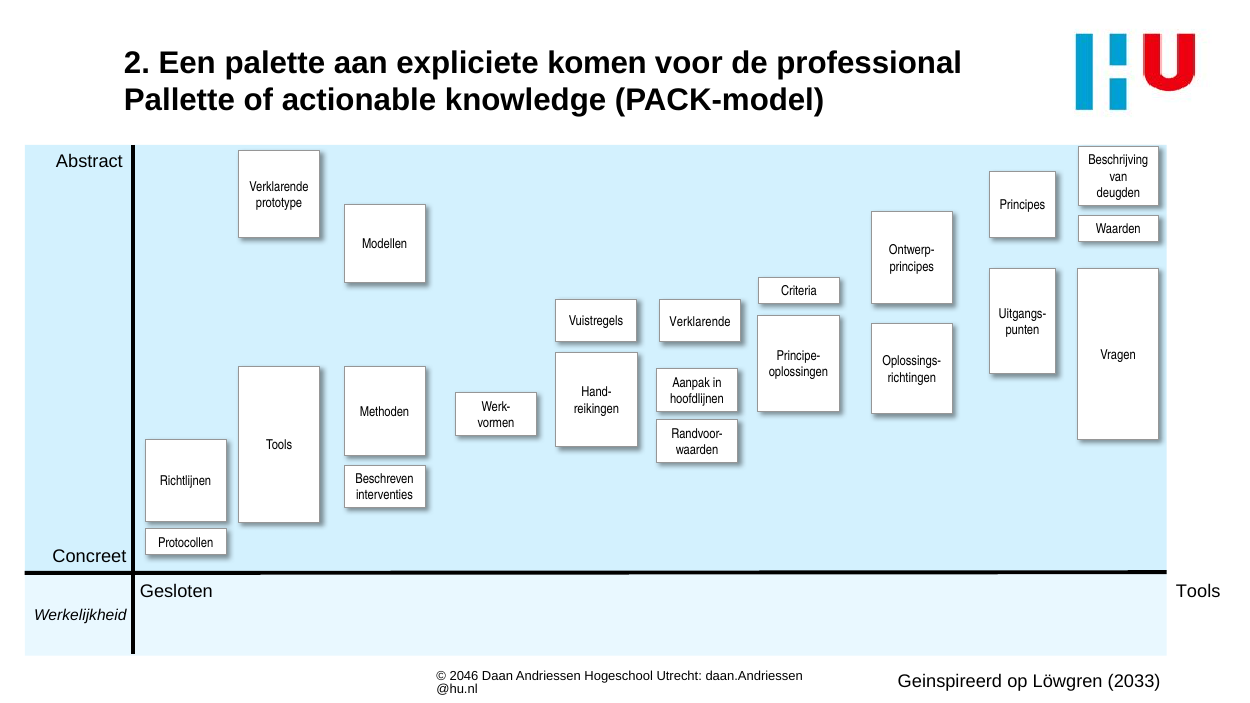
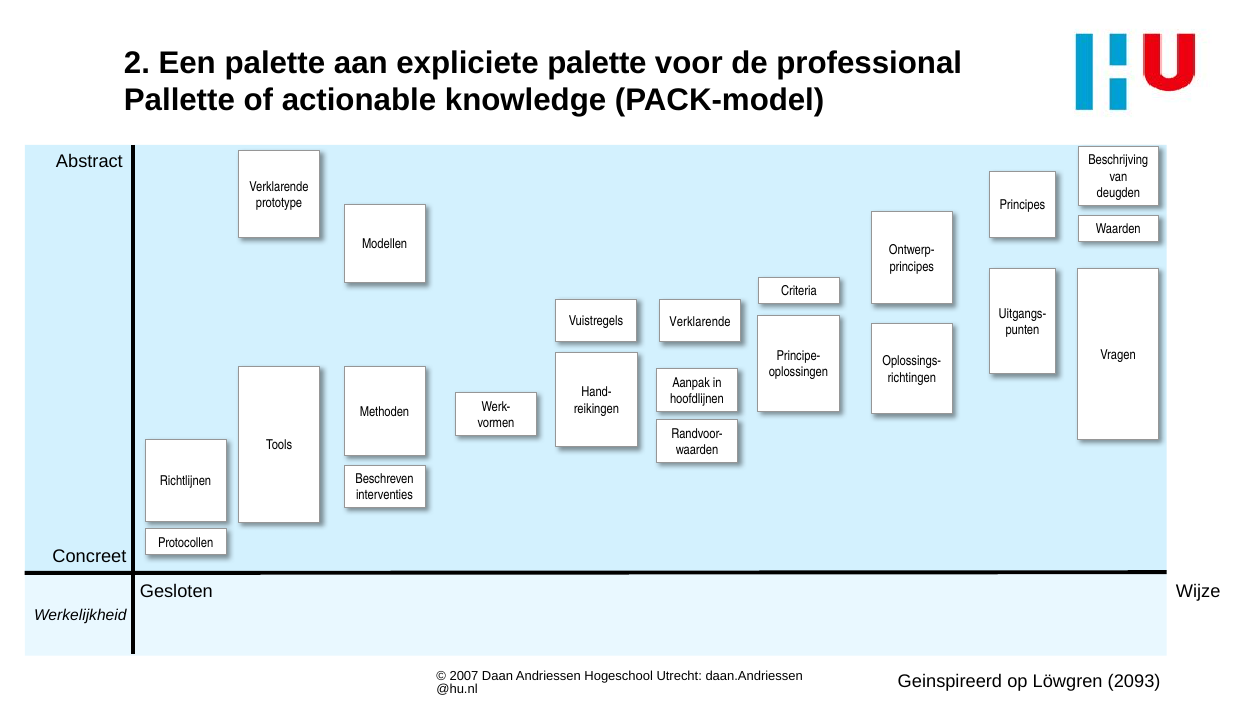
expliciete komen: komen -> palette
Gesloten Tools: Tools -> Wijze
2046: 2046 -> 2007
2033: 2033 -> 2093
